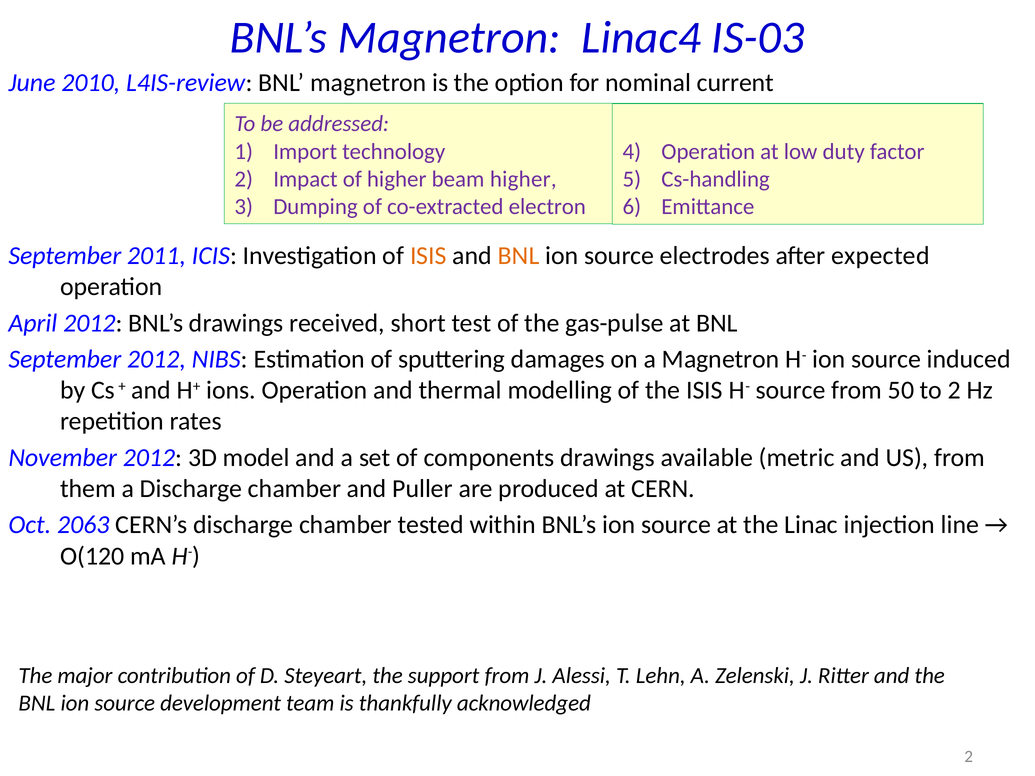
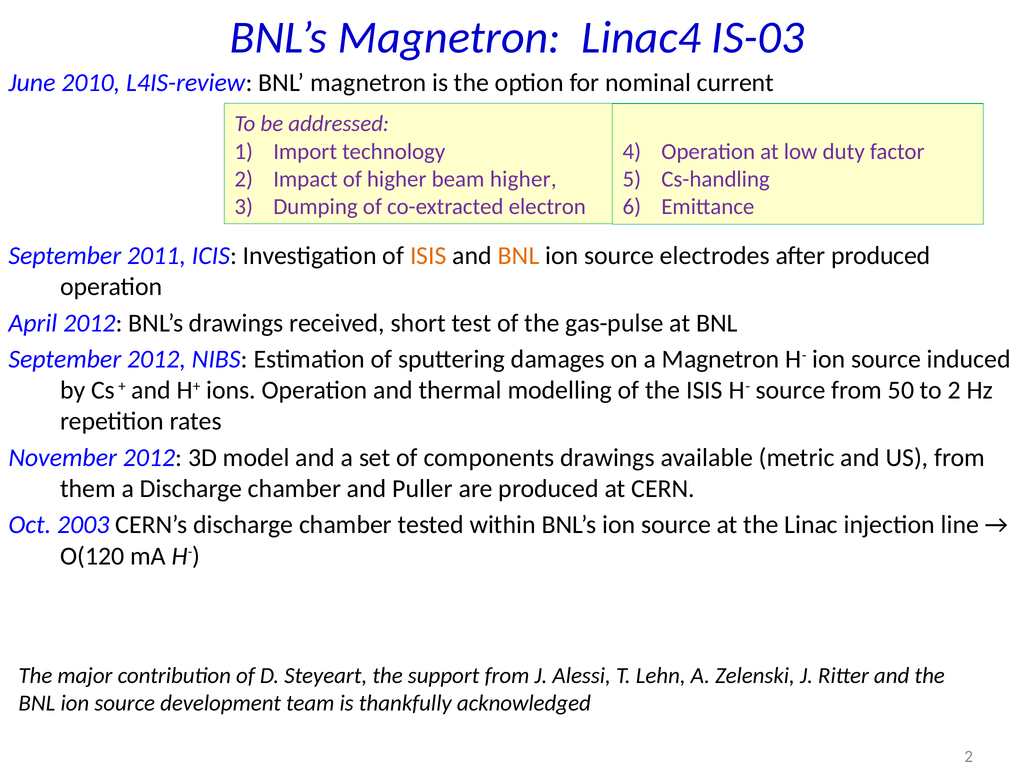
after expected: expected -> produced
2063: 2063 -> 2003
